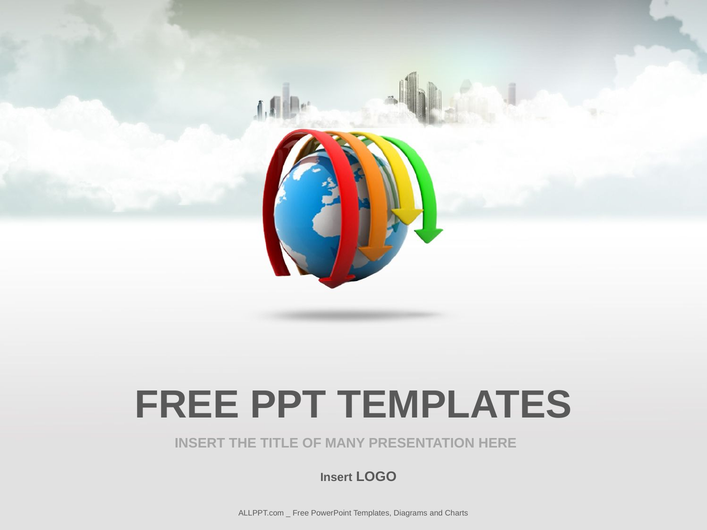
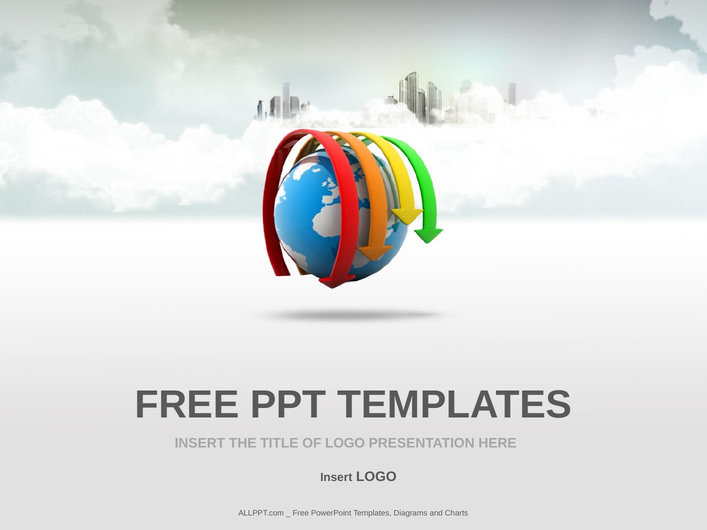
OF MANY: MANY -> LOGO
